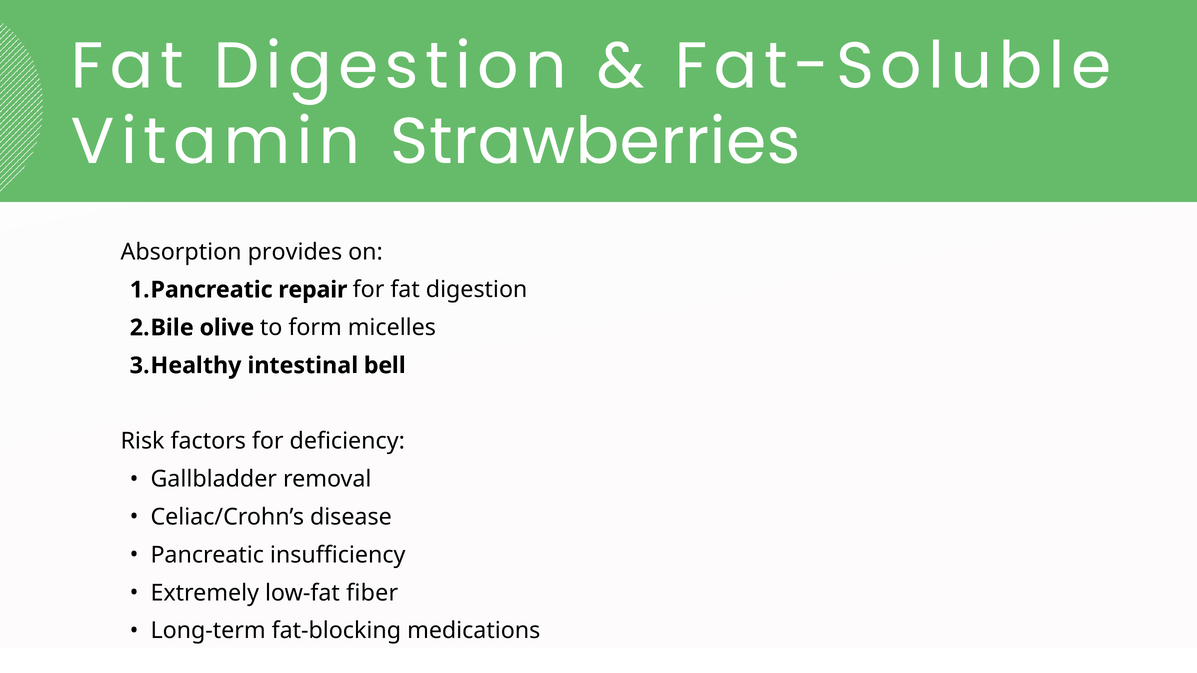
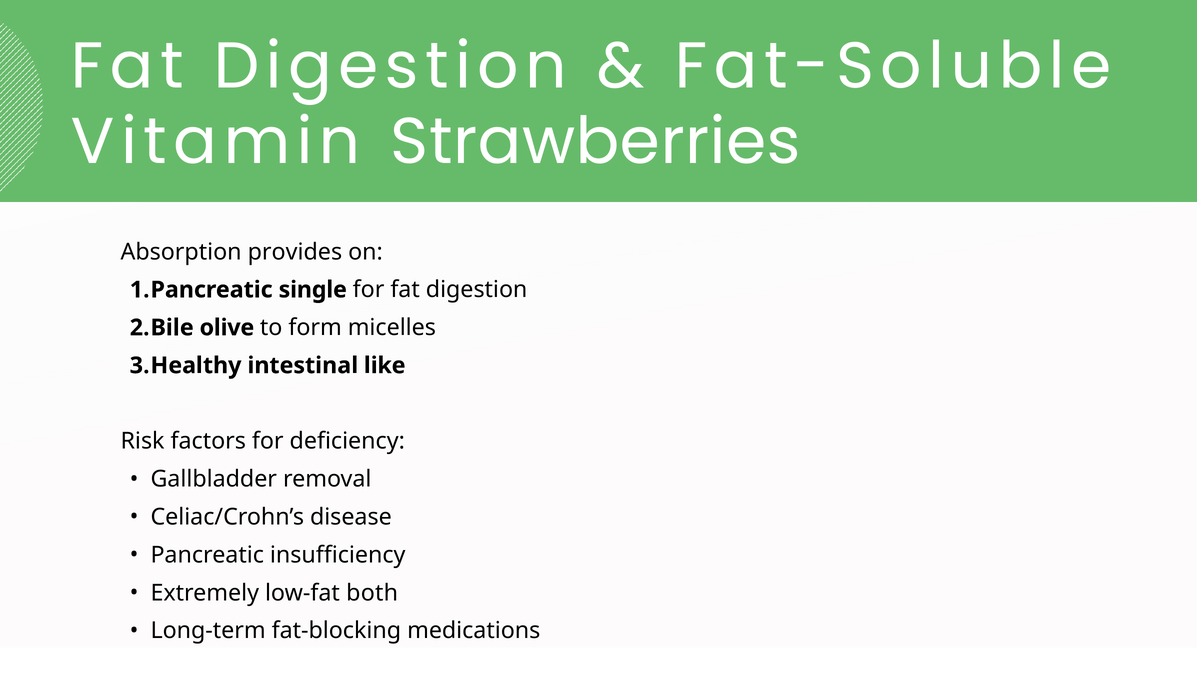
repair: repair -> single
bell: bell -> like
fiber: fiber -> both
